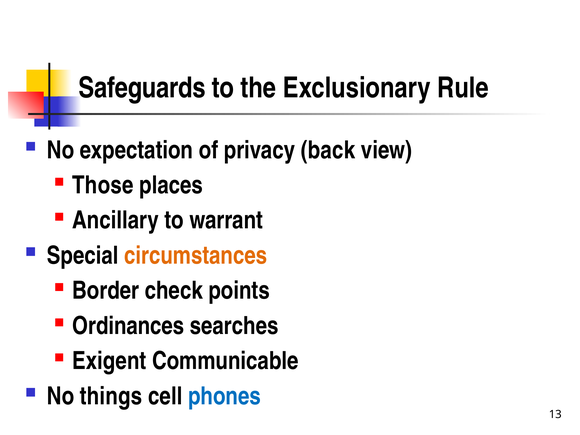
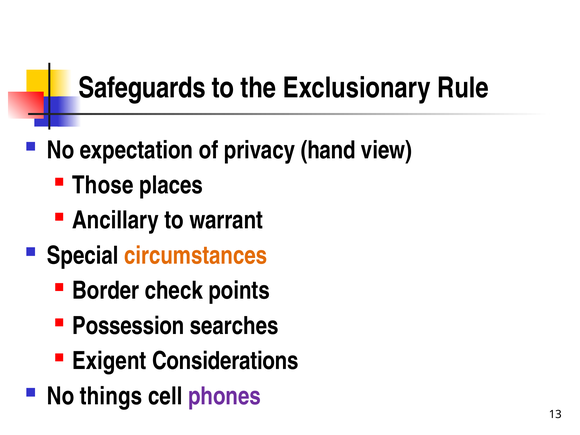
back: back -> hand
Ordinances: Ordinances -> Possession
Communicable: Communicable -> Considerations
phones colour: blue -> purple
